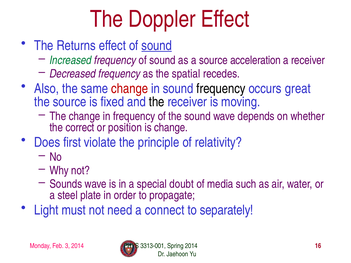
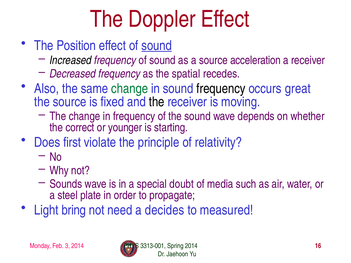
Returns: Returns -> Position
Increased colour: green -> black
change at (130, 89) colour: red -> green
position: position -> younger
is change: change -> starting
must: must -> bring
connect: connect -> decides
separately: separately -> measured
